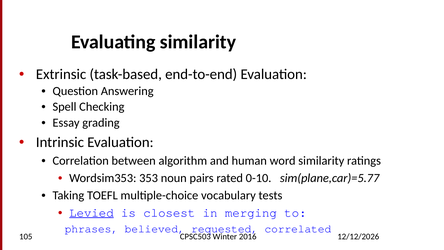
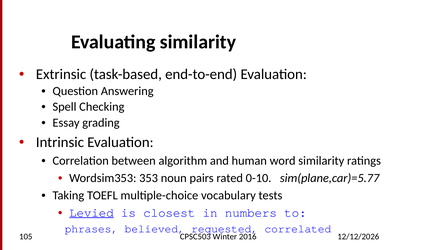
merging: merging -> numbers
